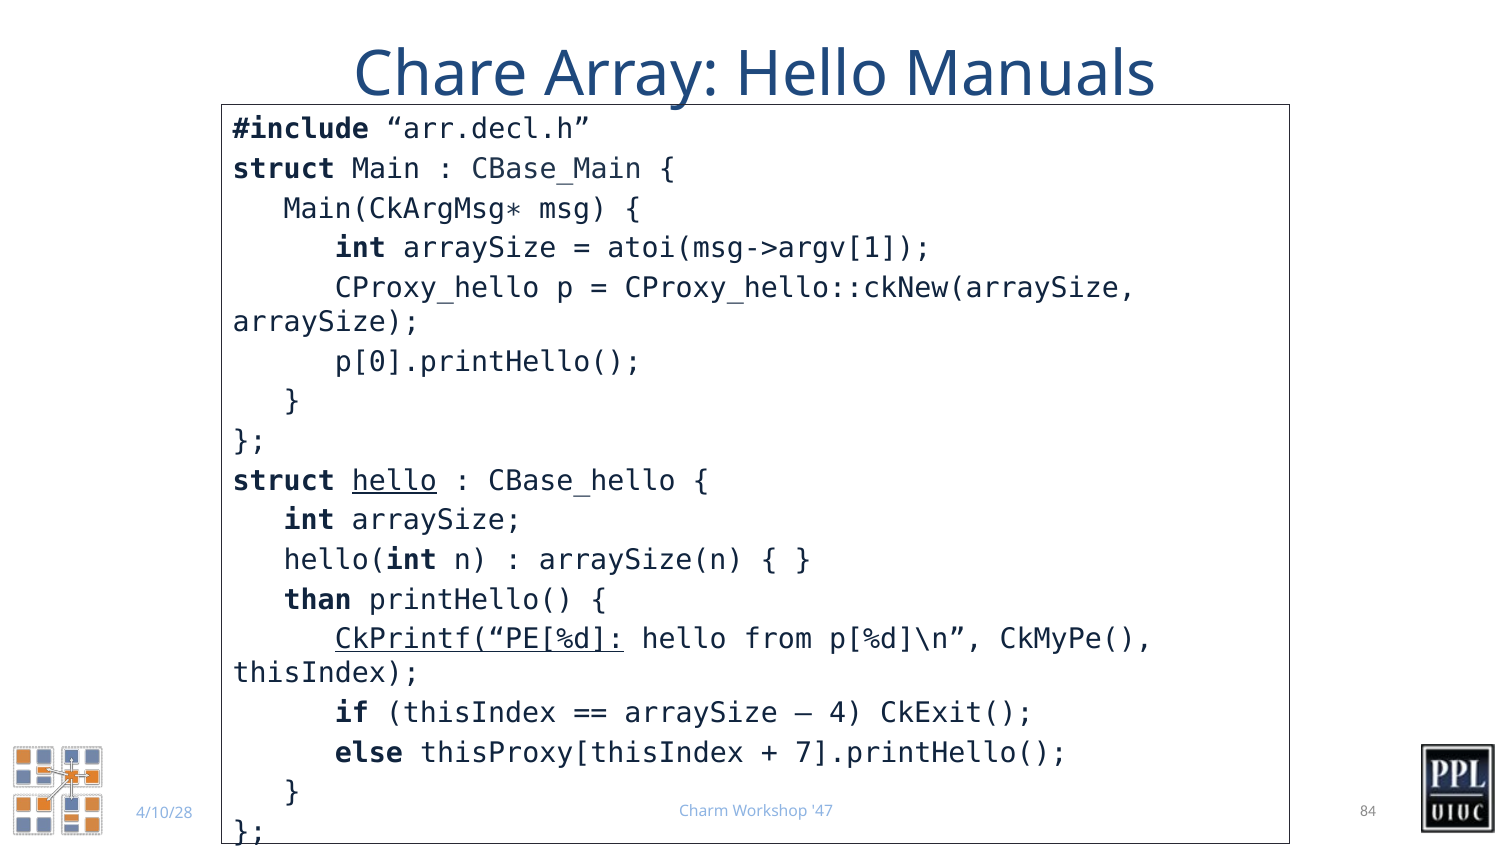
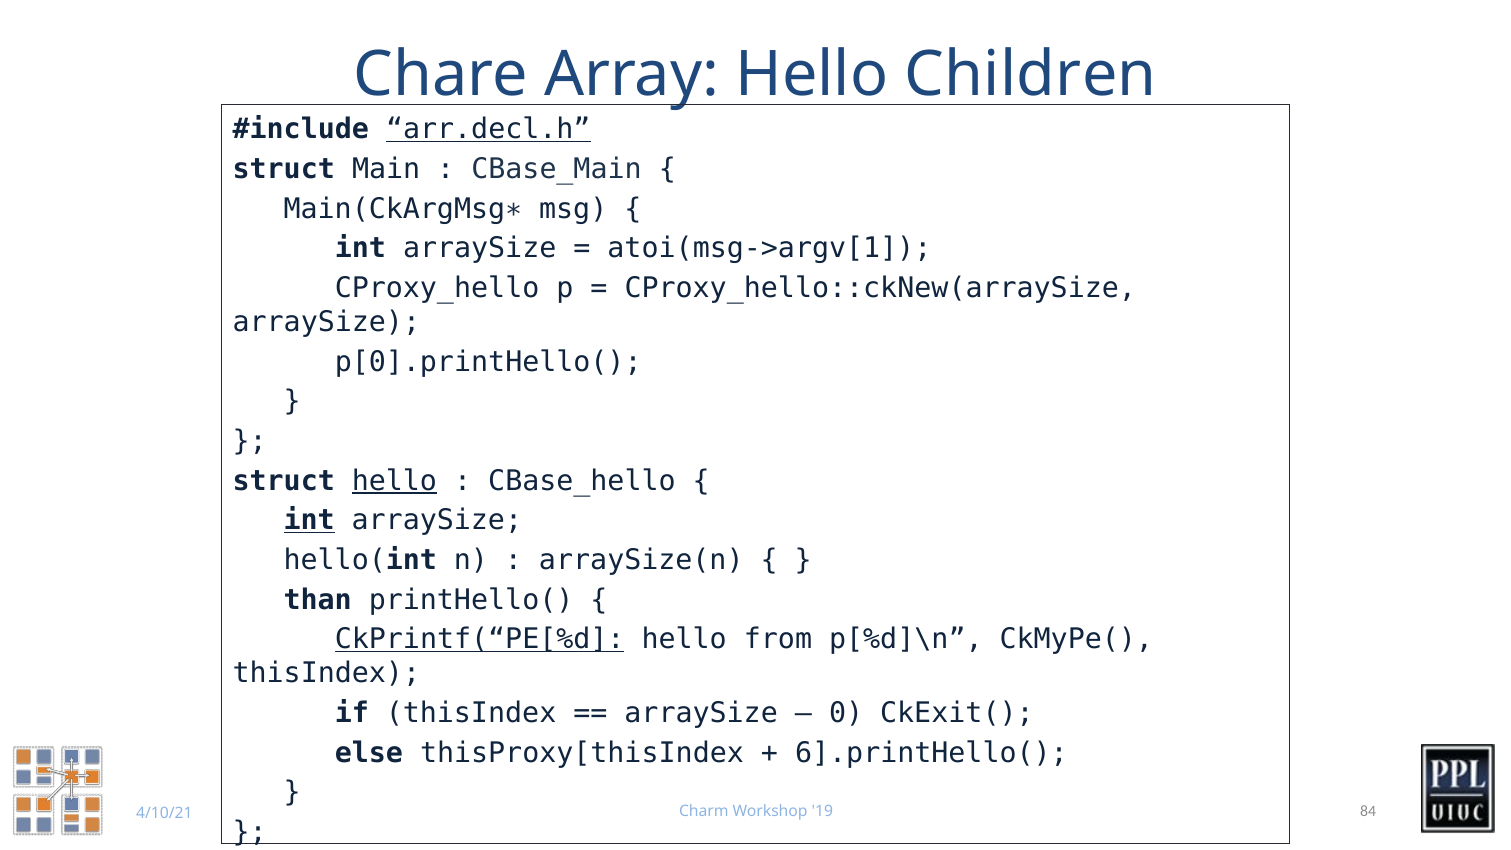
Manuals: Manuals -> Children
arr.decl.h underline: none -> present
int at (309, 520) underline: none -> present
4: 4 -> 0
7].printHello(: 7].printHello( -> 6].printHello(
4/10/28: 4/10/28 -> 4/10/21
47: 47 -> 19
